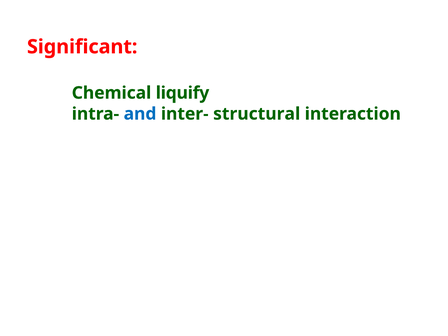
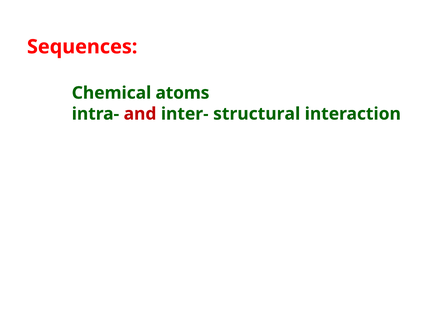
Significant: Significant -> Sequences
liquify: liquify -> atoms
and colour: blue -> red
